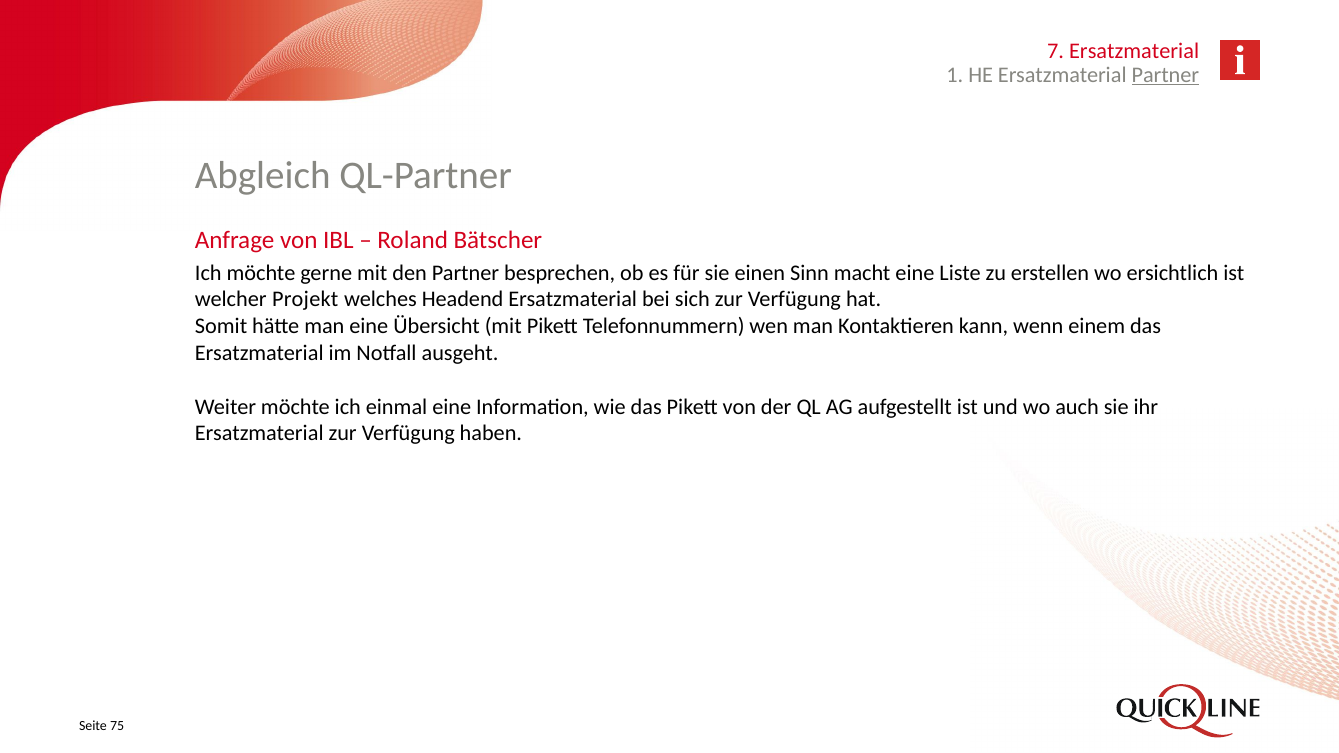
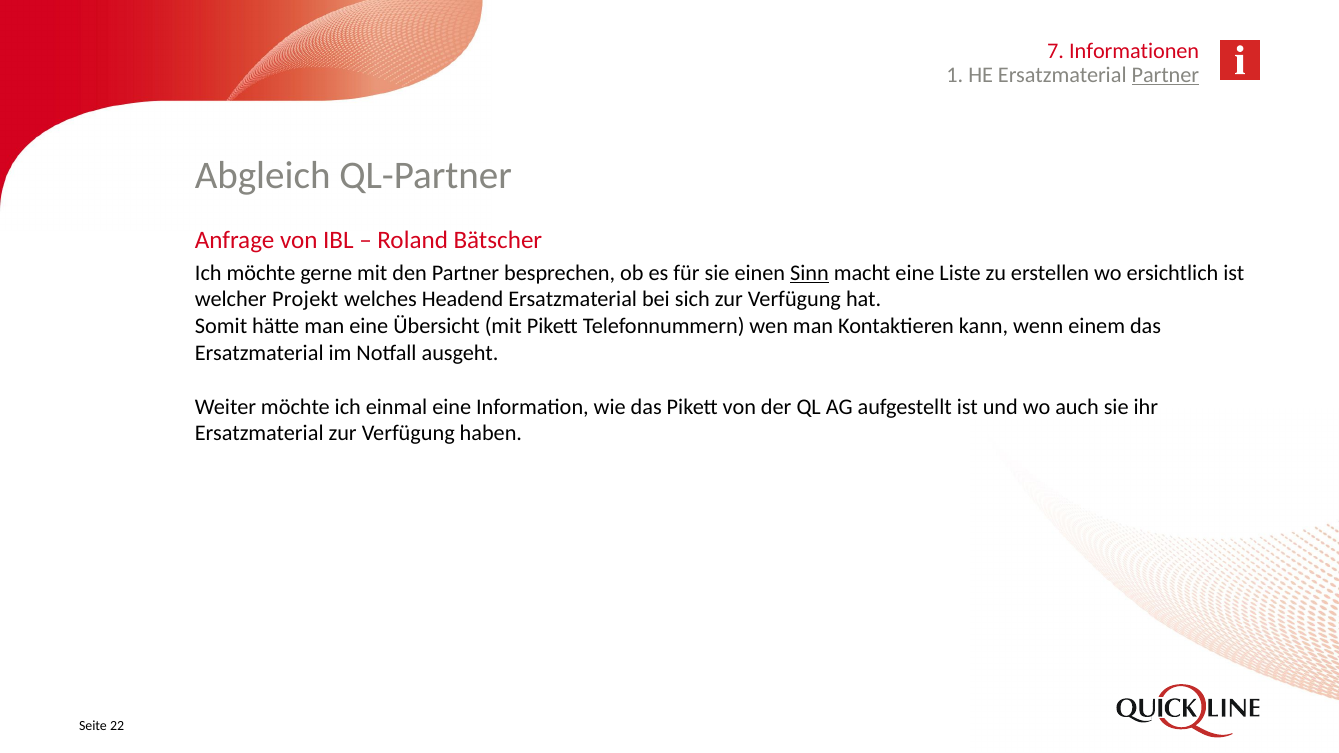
7 Ersatzmaterial: Ersatzmaterial -> Informationen
Sinn underline: none -> present
75: 75 -> 22
